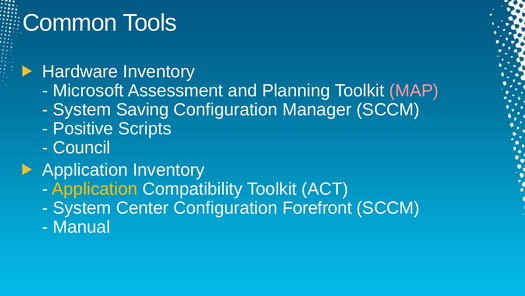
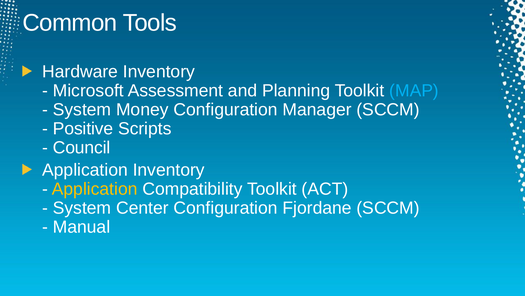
MAP colour: pink -> light blue
Saving: Saving -> Money
Forefront: Forefront -> Fjordane
